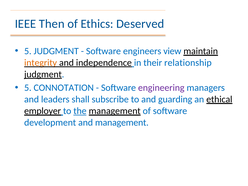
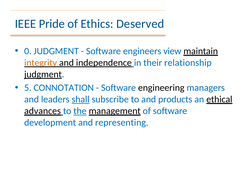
Then: Then -> Pride
5 at (28, 51): 5 -> 0
engineering colour: purple -> black
shall underline: none -> present
guarding: guarding -> products
employer: employer -> advances
and management: management -> representing
